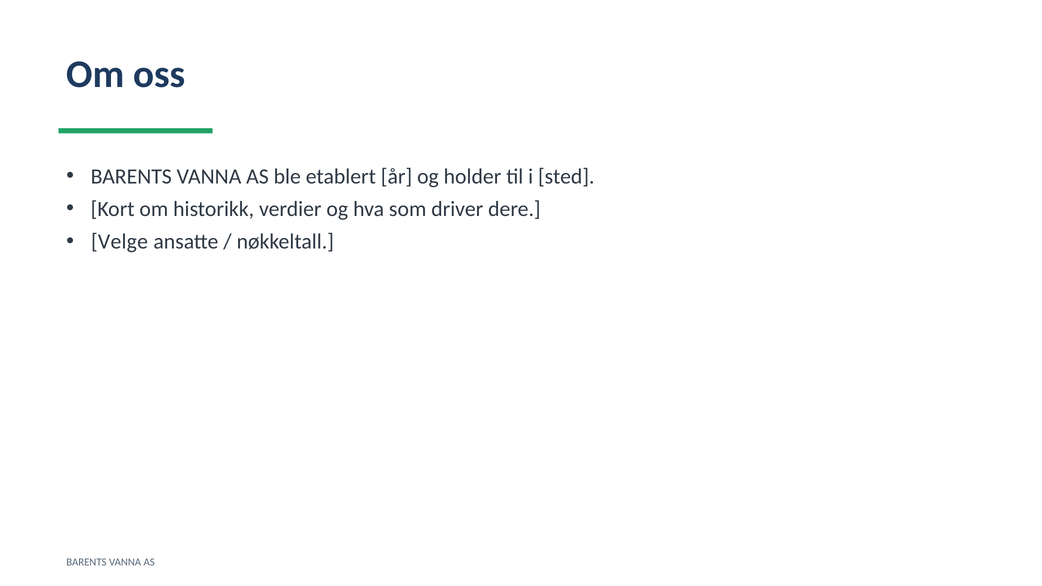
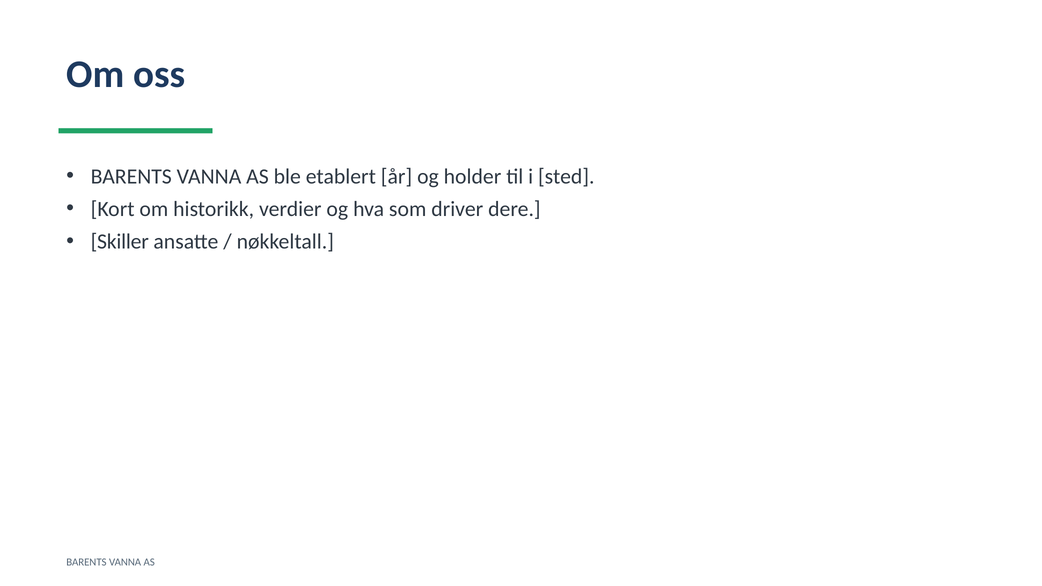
Velge: Velge -> Skiller
